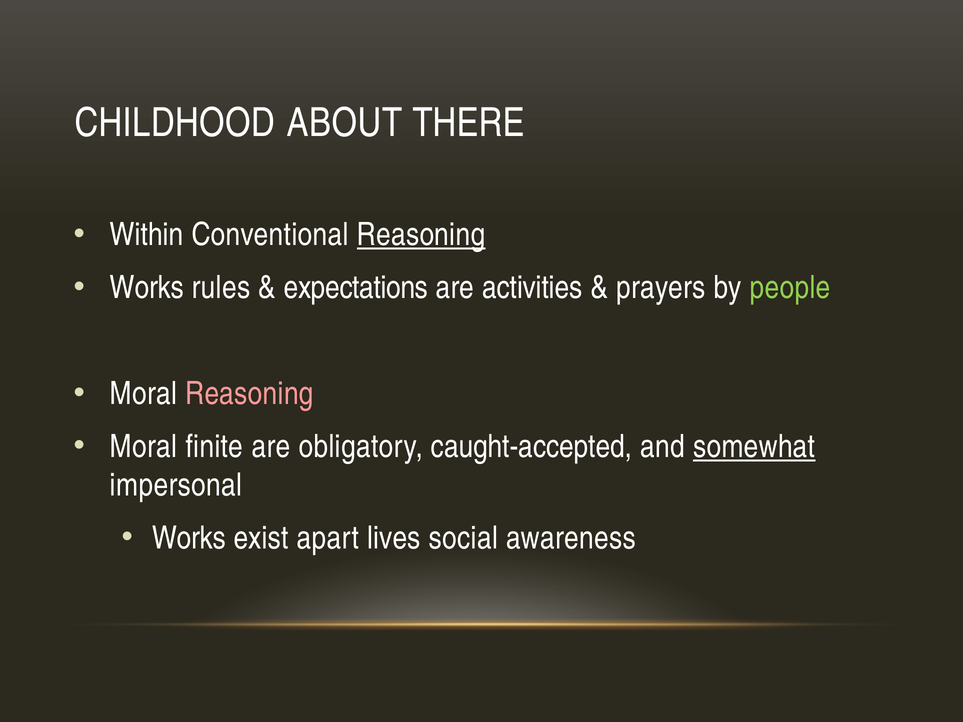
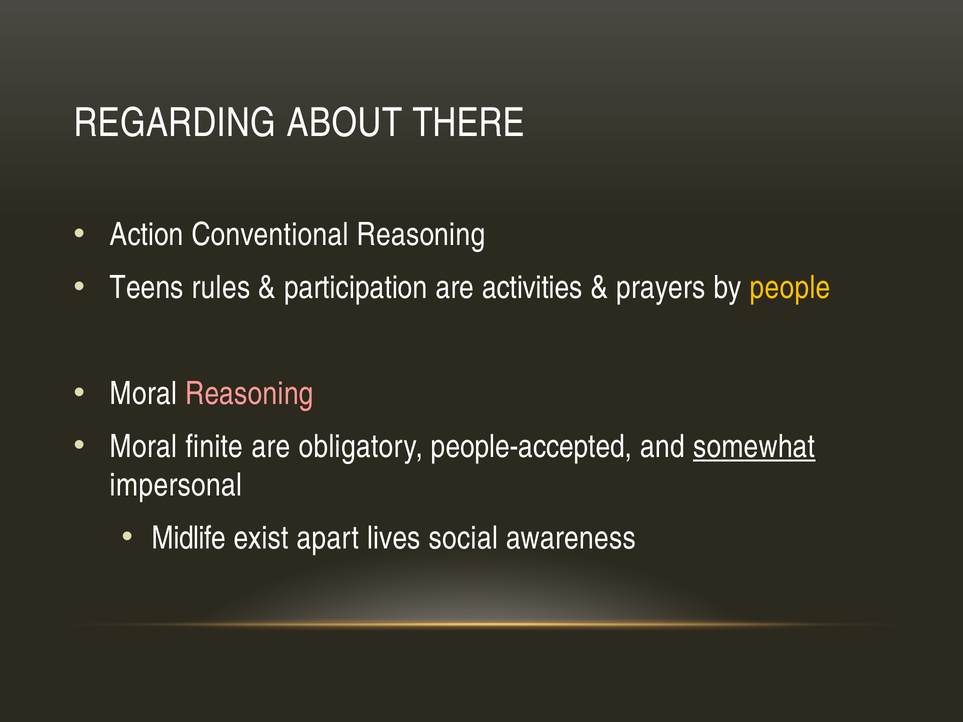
CHILDHOOD: CHILDHOOD -> REGARDING
Within: Within -> Action
Reasoning at (421, 235) underline: present -> none
Works at (147, 288): Works -> Teens
expectations: expectations -> participation
people colour: light green -> yellow
caught-accepted: caught-accepted -> people-accepted
Works at (189, 538): Works -> Midlife
